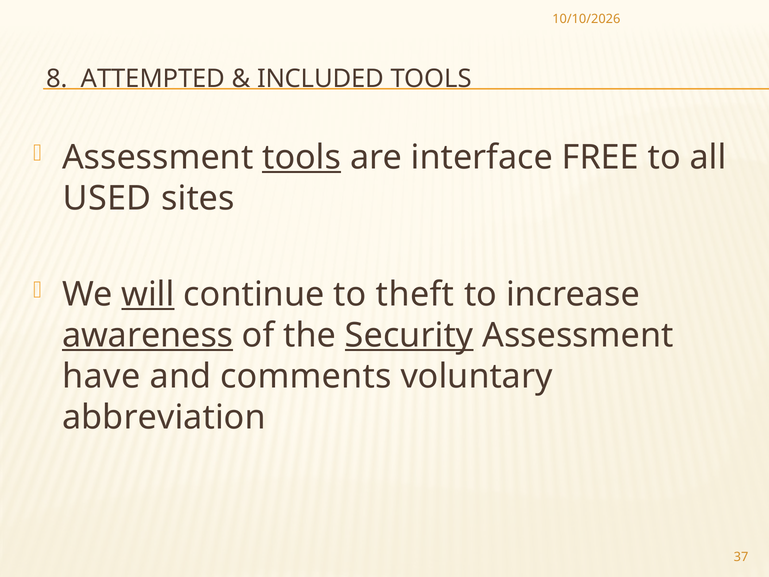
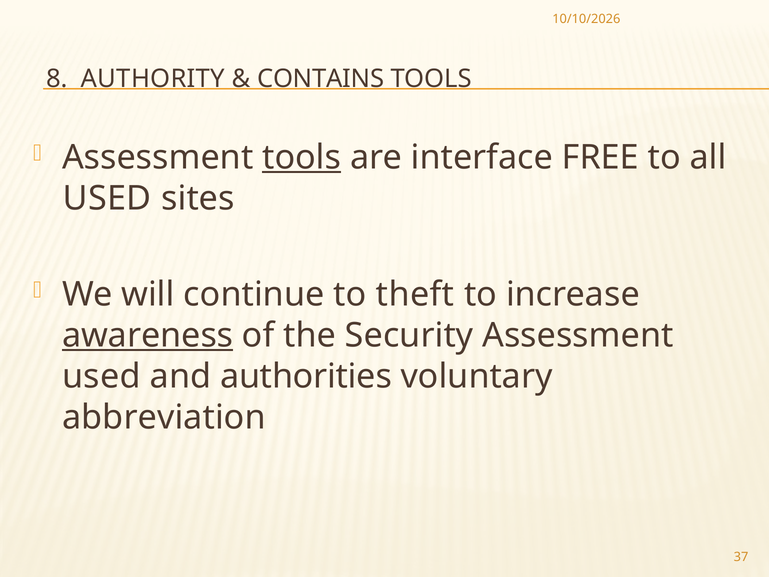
ATTEMPTED: ATTEMPTED -> AUTHORITY
INCLUDED: INCLUDED -> CONTAINS
will underline: present -> none
Security underline: present -> none
have at (101, 376): have -> used
comments: comments -> authorities
